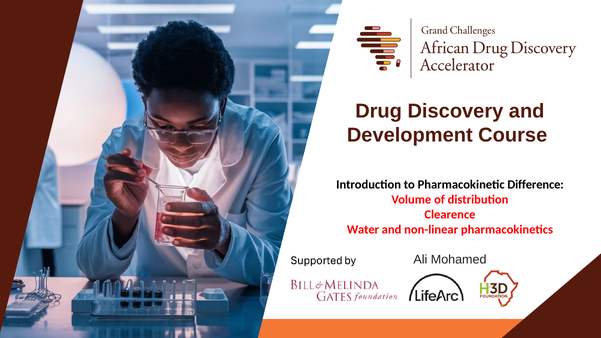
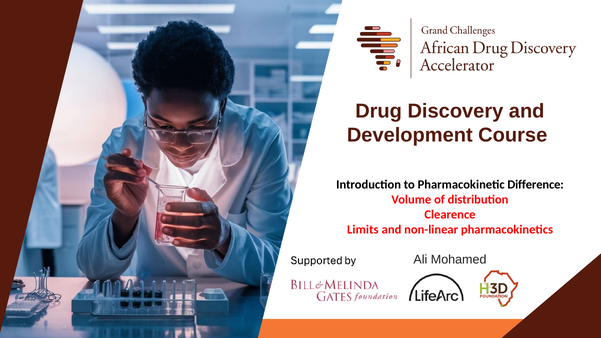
Water: Water -> Limits
